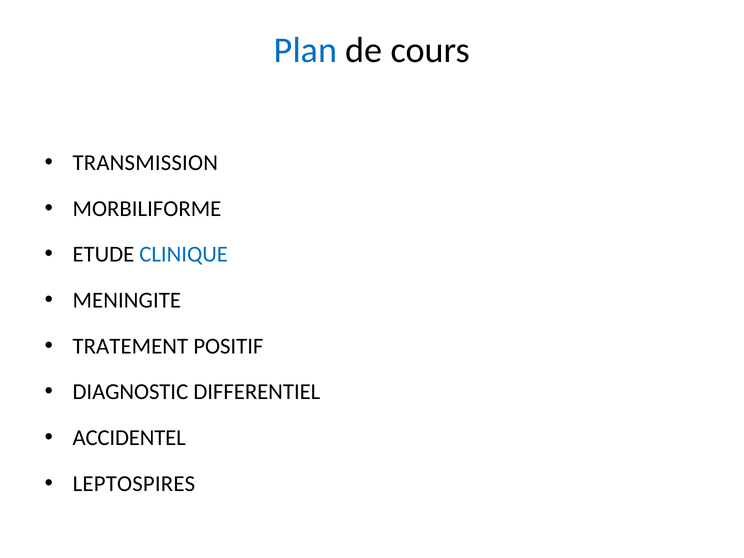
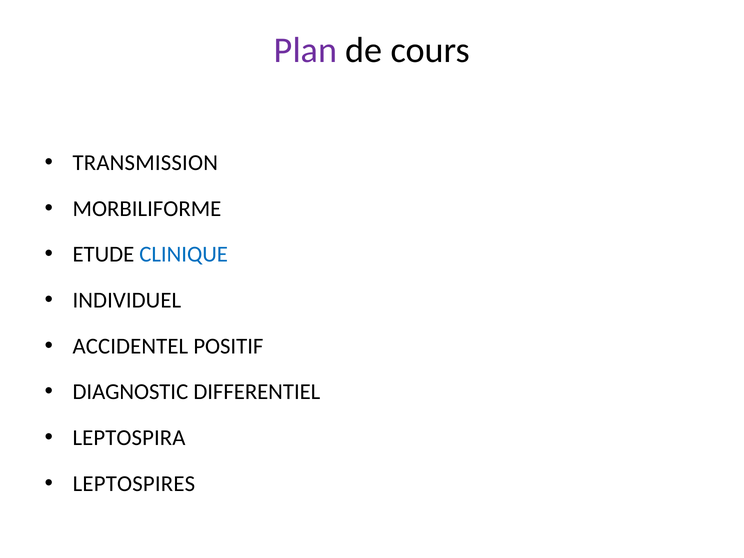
Plan colour: blue -> purple
MENINGITE: MENINGITE -> INDIVIDUEL
TRATEMENT: TRATEMENT -> ACCIDENTEL
ACCIDENTEL: ACCIDENTEL -> LEPTOSPIRA
